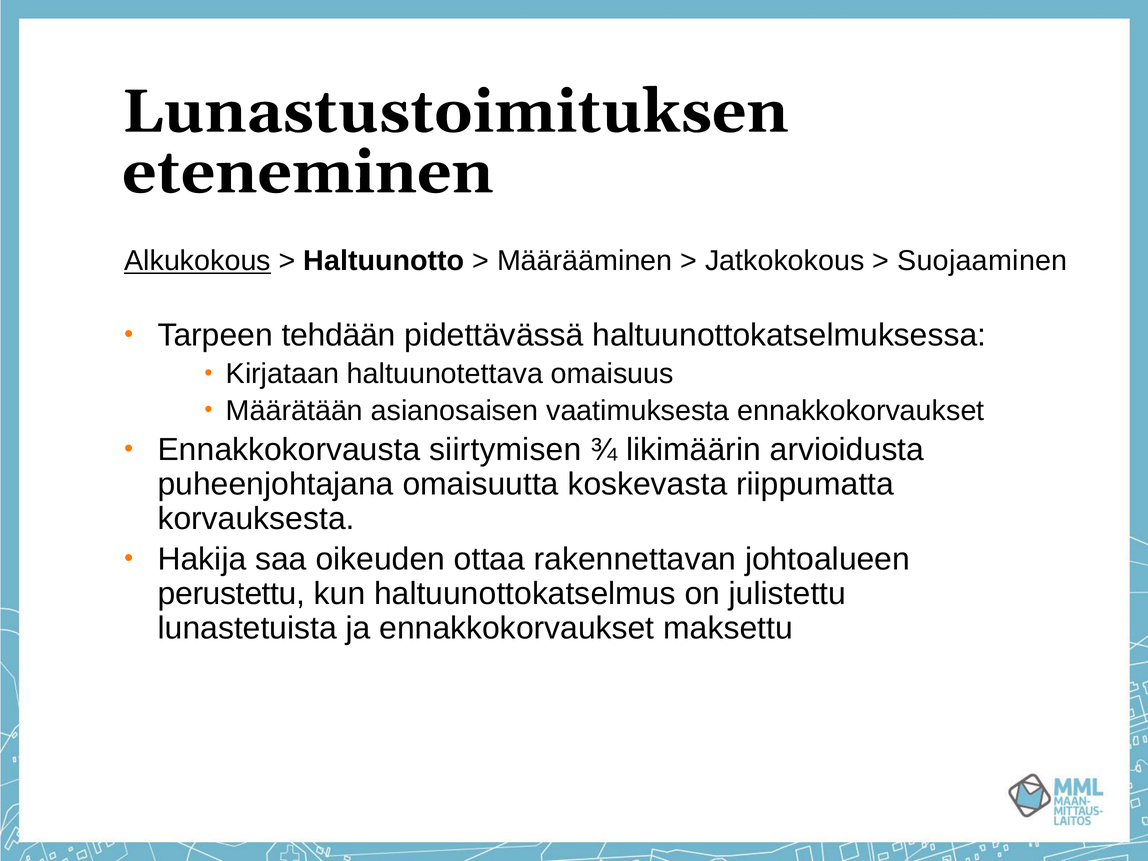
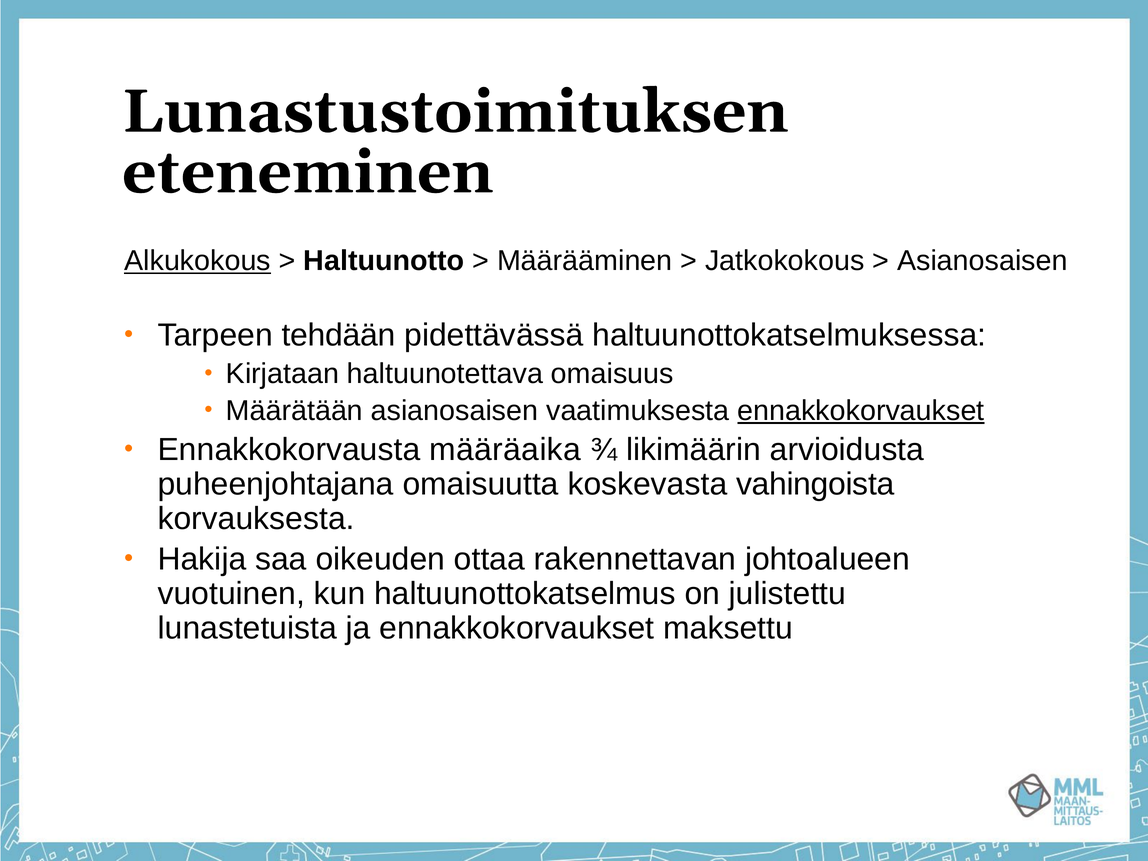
Suojaaminen at (982, 261): Suojaaminen -> Asianosaisen
ennakkokorvaukset at (861, 411) underline: none -> present
siirtymisen: siirtymisen -> määräaika
riippumatta: riippumatta -> vahingoista
perustettu: perustettu -> vuotuinen
